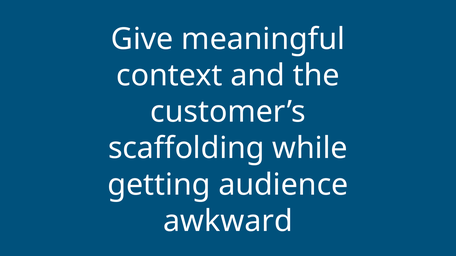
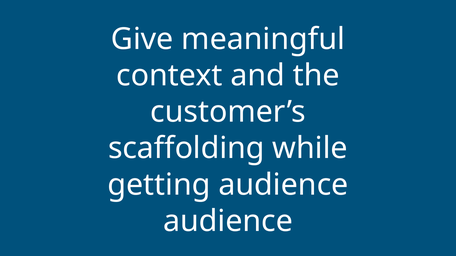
awkward at (228, 222): awkward -> audience
